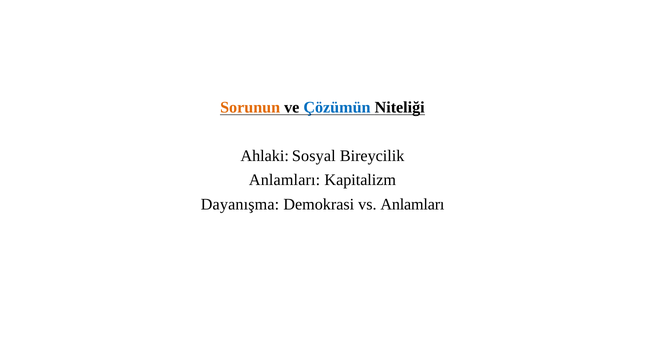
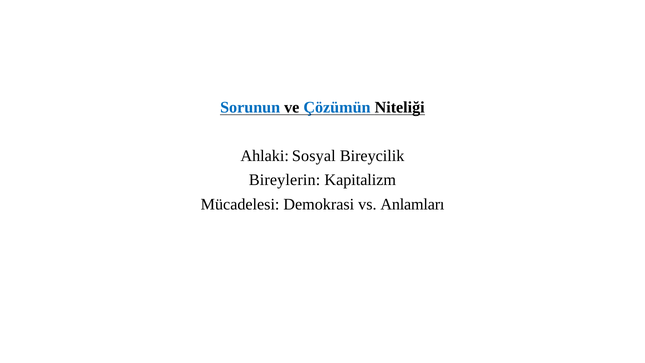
Sorunun colour: orange -> blue
Anlamları at (285, 180): Anlamları -> Bireylerin
Dayanışma: Dayanışma -> Mücadelesi
